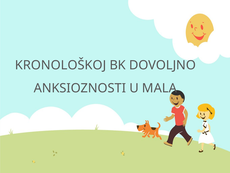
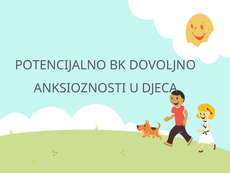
KRONOLOŠKOJ: KRONOLOŠKOJ -> POTENCIJALNO
MALA: MALA -> DJECA
